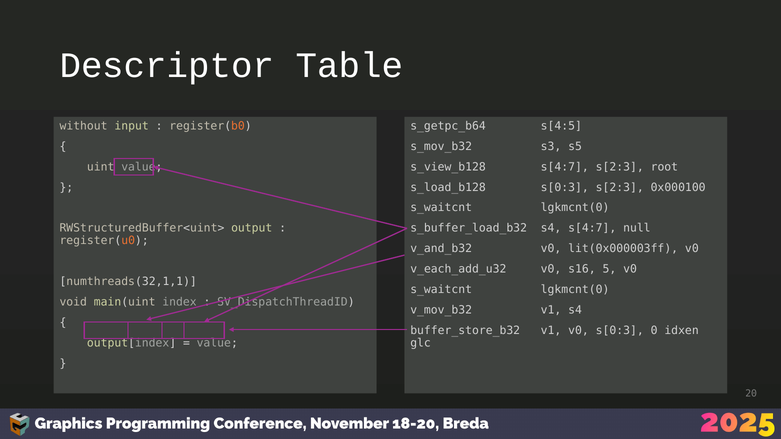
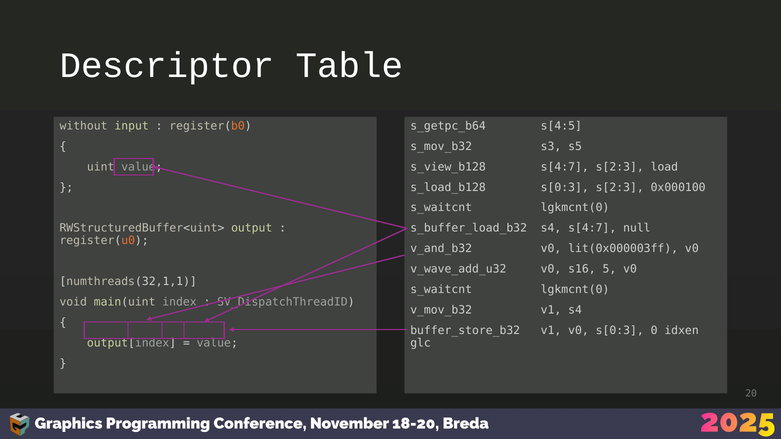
root: root -> load
v_each_add_u32: v_each_add_u32 -> v_wave_add_u32
